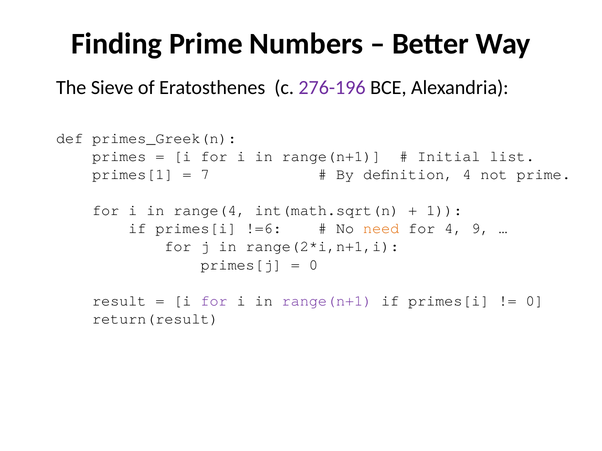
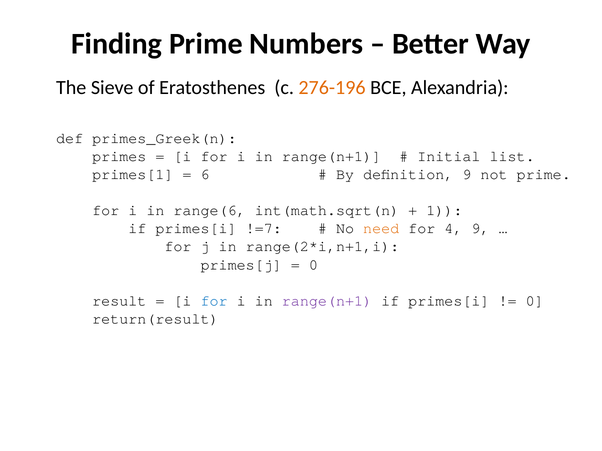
276-196 colour: purple -> orange
7: 7 -> 6
definition 4: 4 -> 9
range(4: range(4 -> range(6
!=6: !=6 -> !=7
for at (214, 301) colour: purple -> blue
